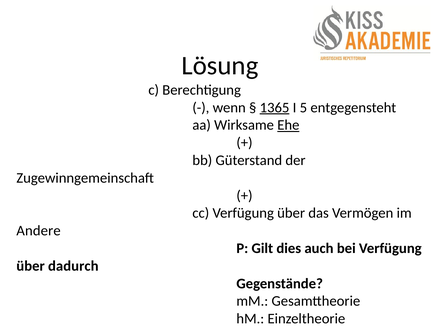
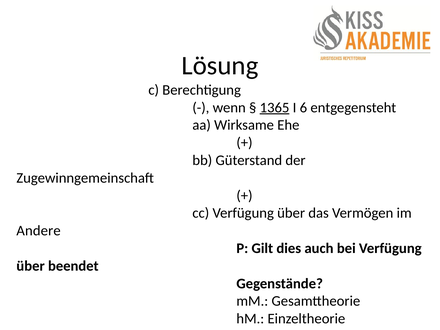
5: 5 -> 6
Ehe underline: present -> none
dadurch: dadurch -> beendet
